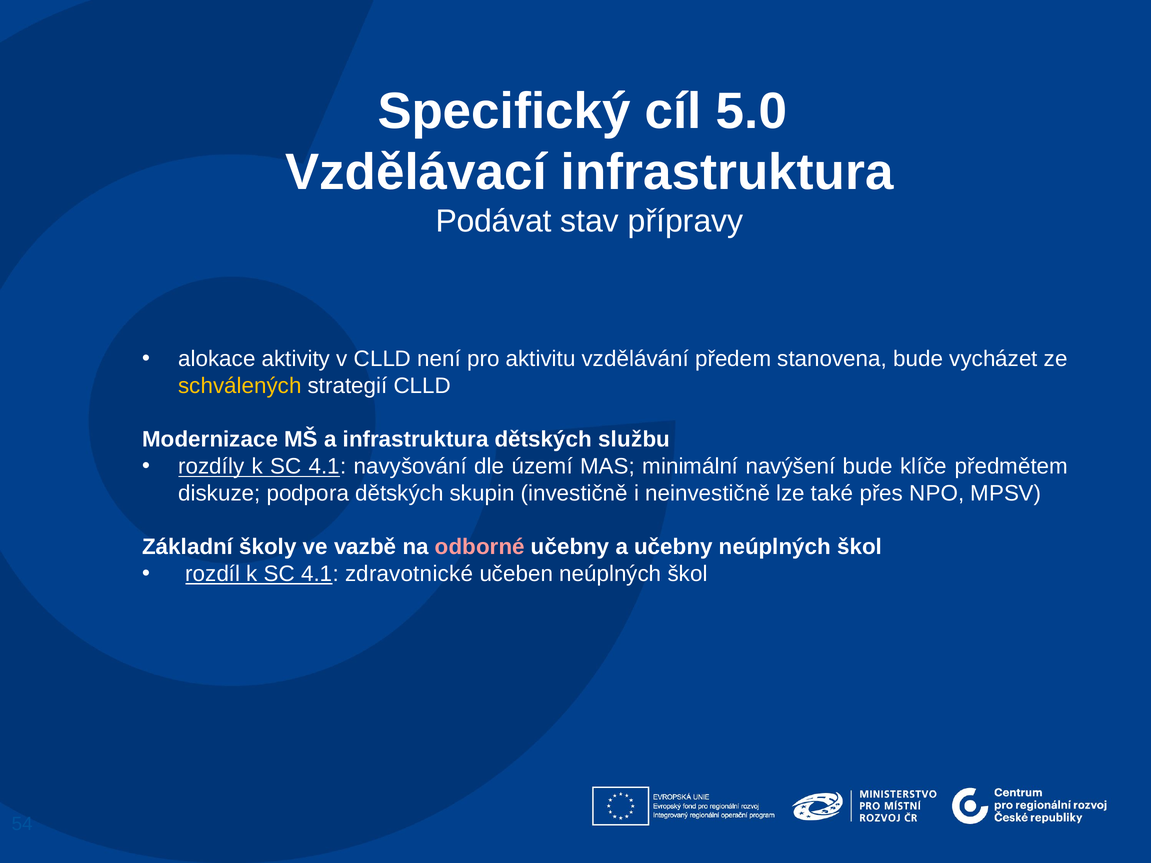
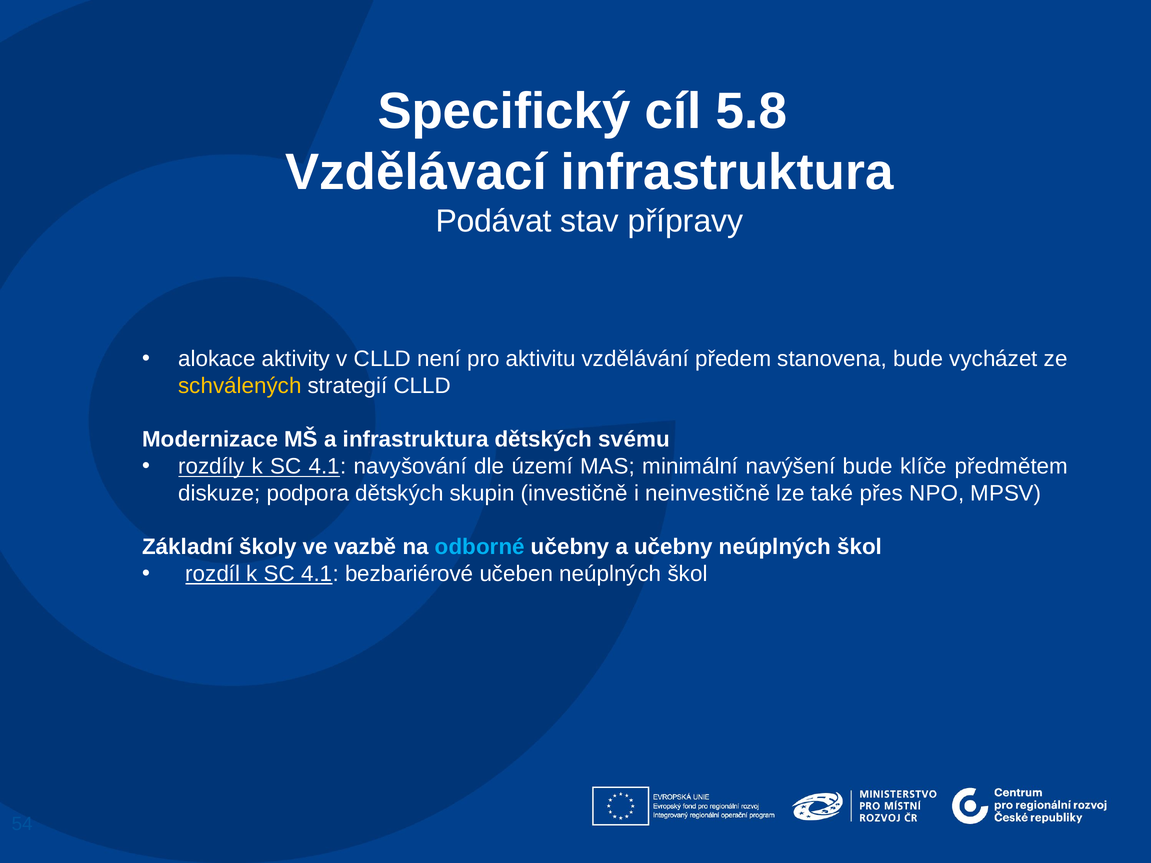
5.0: 5.0 -> 5.8
službu: službu -> svému
odborné colour: pink -> light blue
zdravotnické: zdravotnické -> bezbariérové
